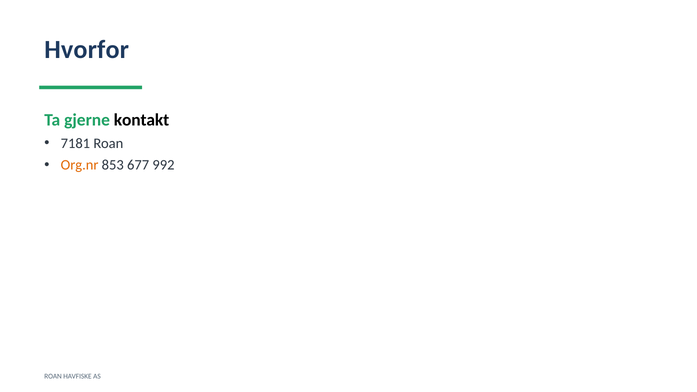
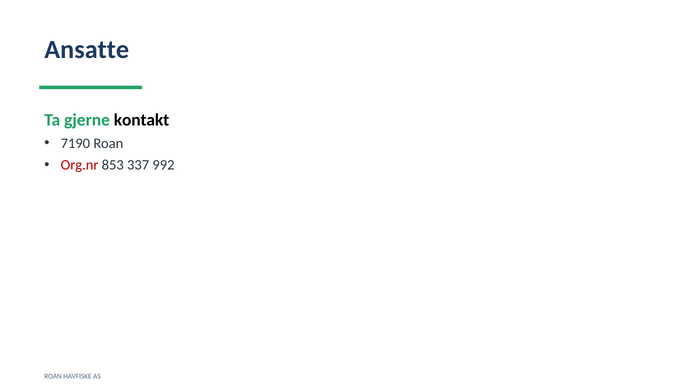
Hvorfor: Hvorfor -> Ansatte
7181: 7181 -> 7190
Org.nr colour: orange -> red
677: 677 -> 337
